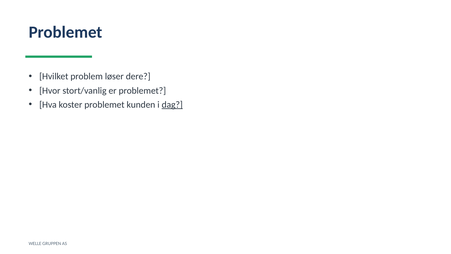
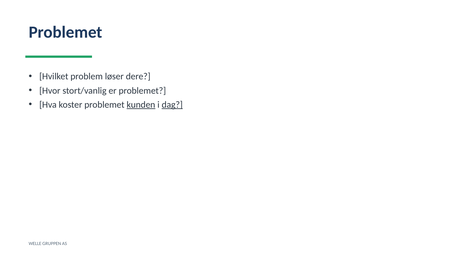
kunden underline: none -> present
